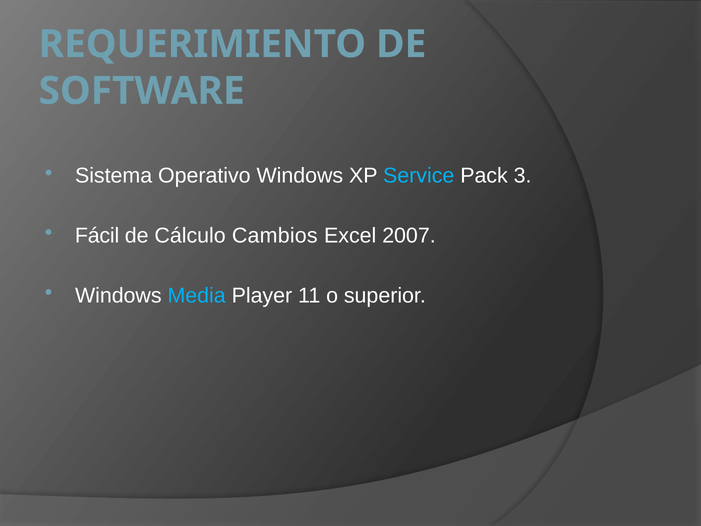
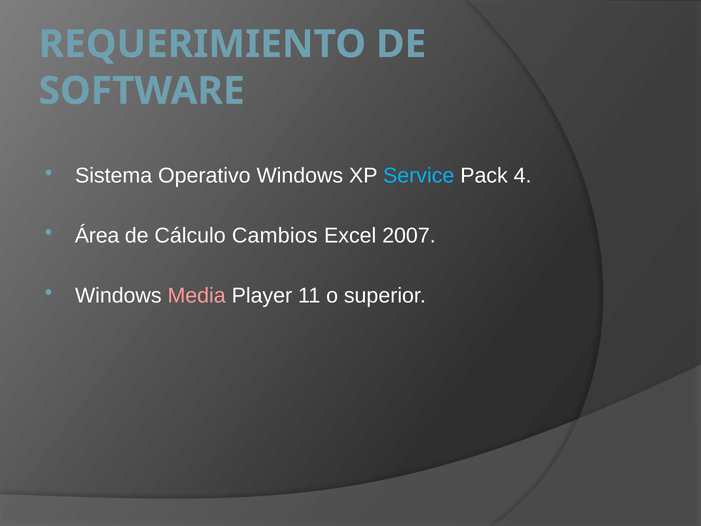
3: 3 -> 4
Fácil: Fácil -> Área
Media colour: light blue -> pink
